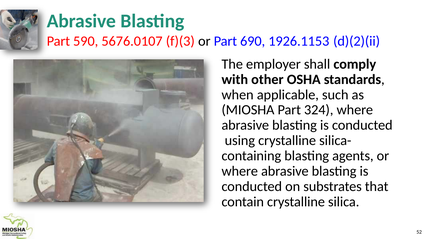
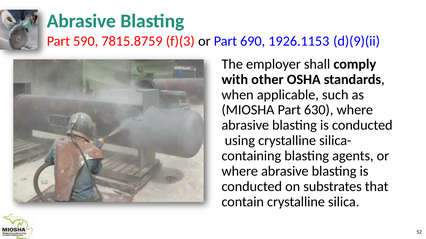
5676.0107: 5676.0107 -> 7815.8759
d)(2)(ii: d)(2)(ii -> d)(9)(ii
324: 324 -> 630
